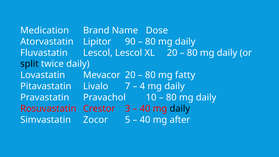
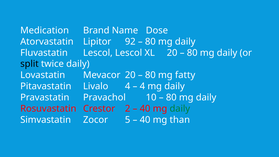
90: 90 -> 92
Livalo 7: 7 -> 4
3: 3 -> 2
daily at (180, 109) colour: black -> green
after: after -> than
